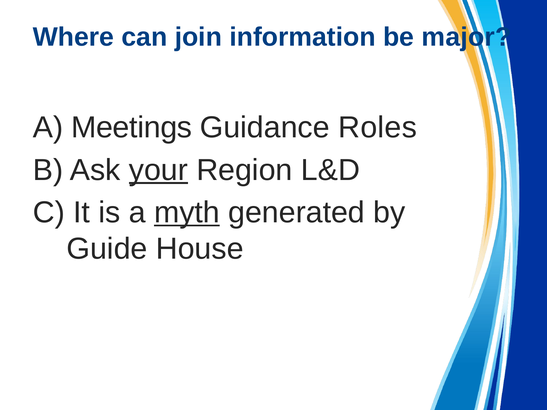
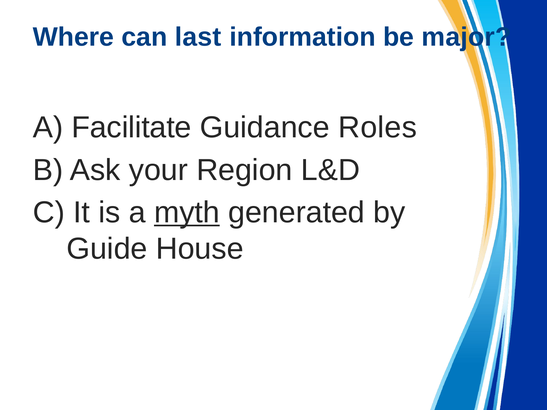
join: join -> last
Meetings: Meetings -> Facilitate
your underline: present -> none
